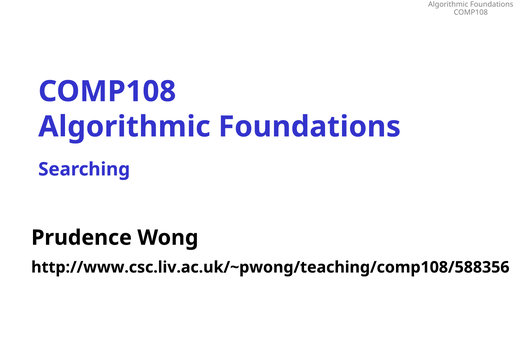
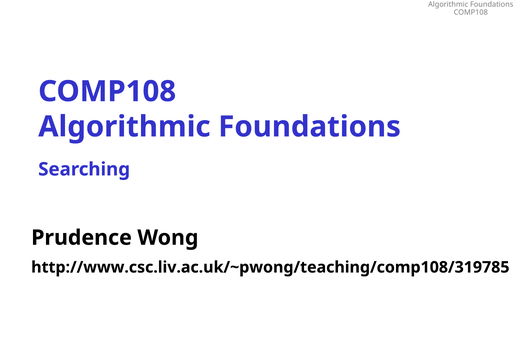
http://www.csc.liv.ac.uk/~pwong/teaching/comp108/588356: http://www.csc.liv.ac.uk/~pwong/teaching/comp108/588356 -> http://www.csc.liv.ac.uk/~pwong/teaching/comp108/319785
